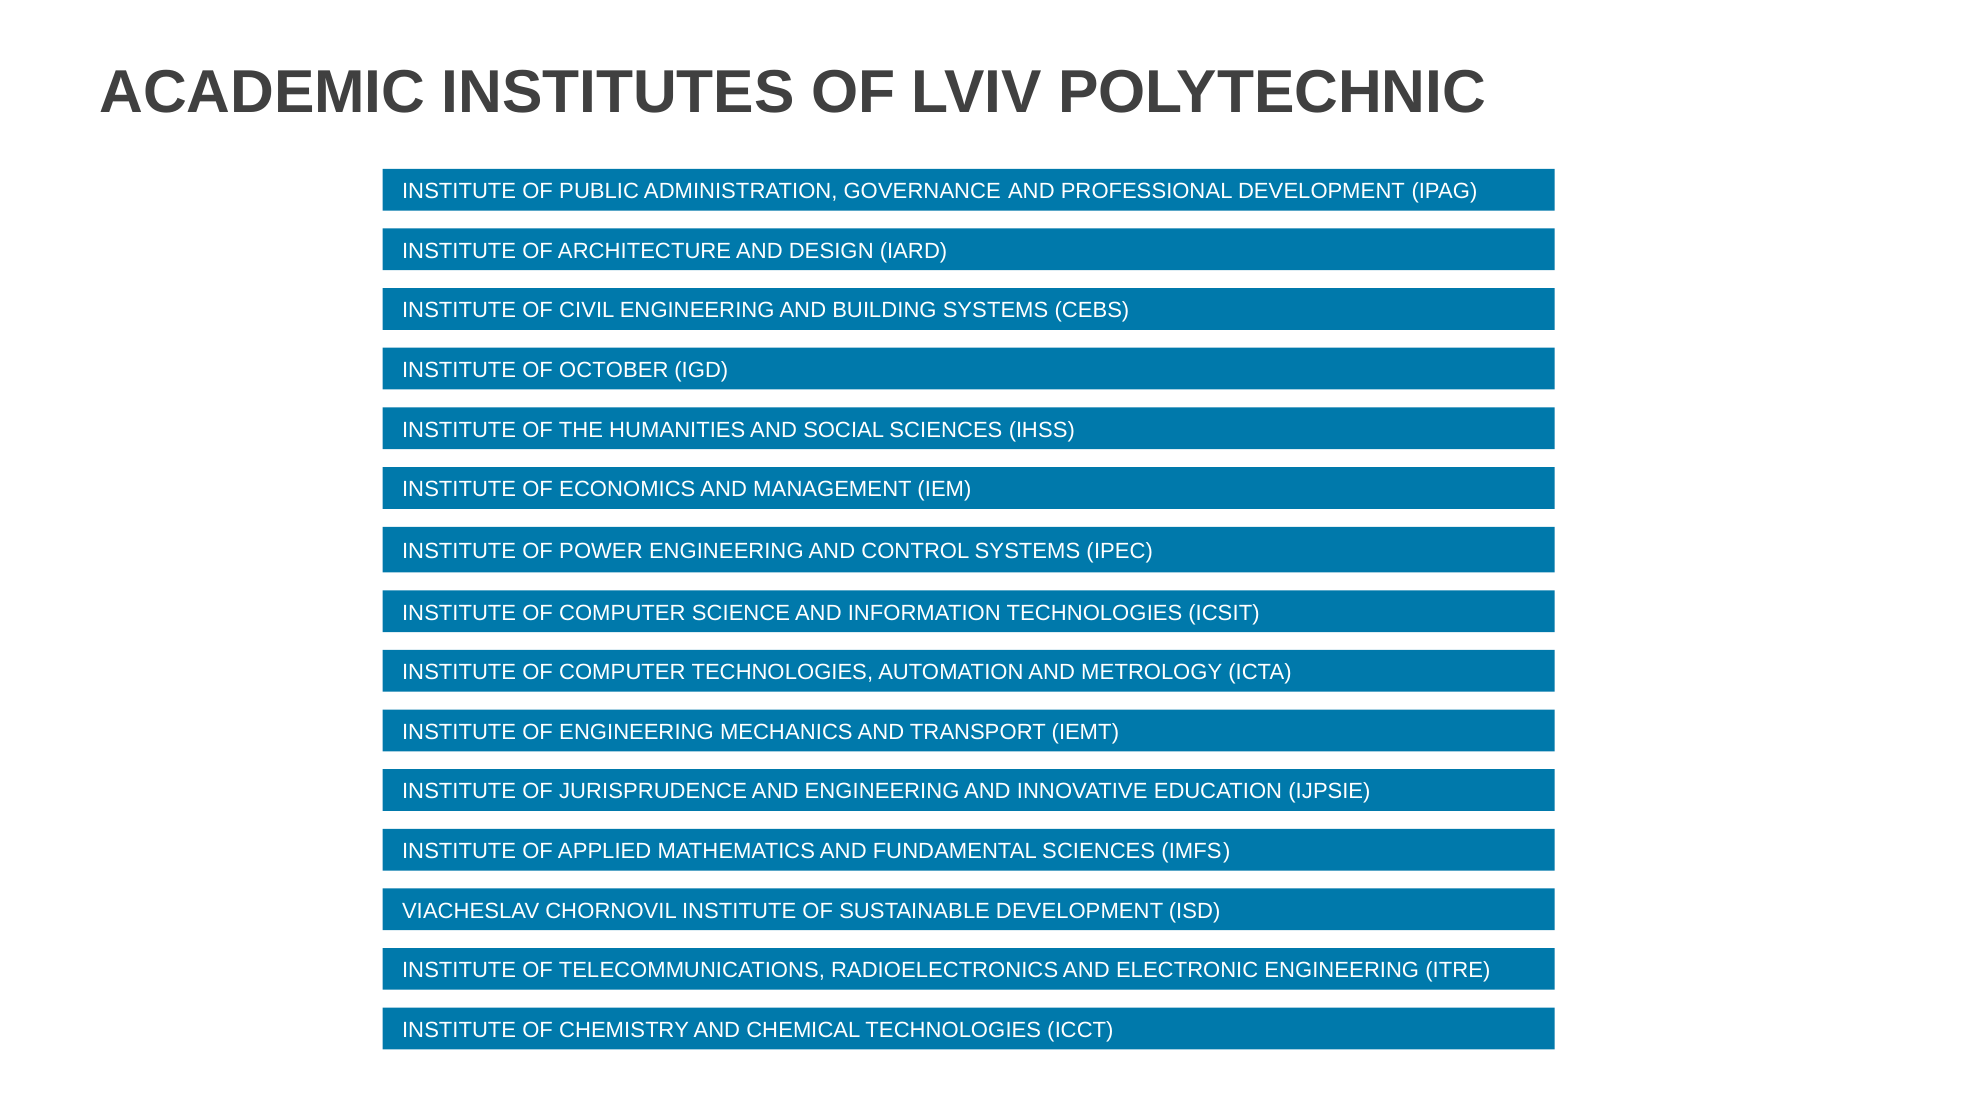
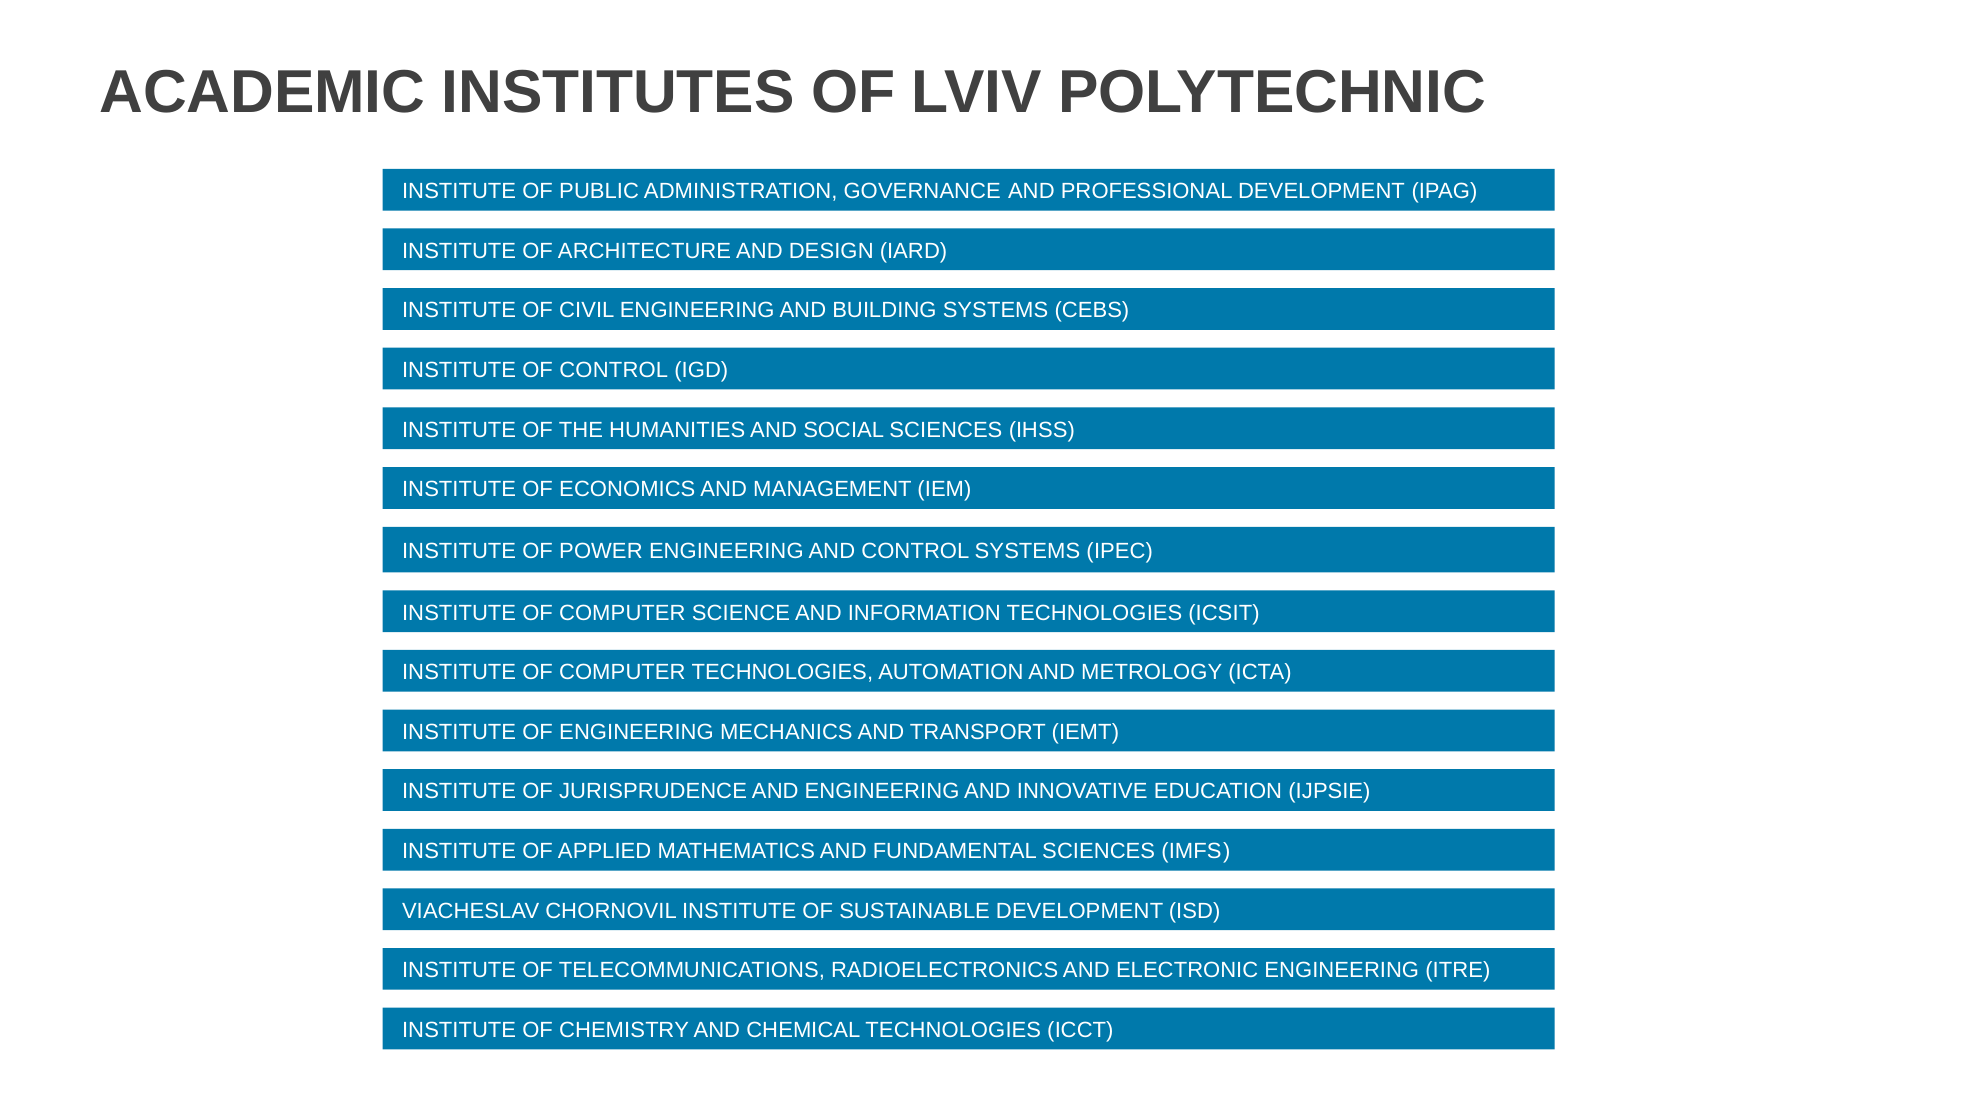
OF OCTOBER: OCTOBER -> CONTROL
